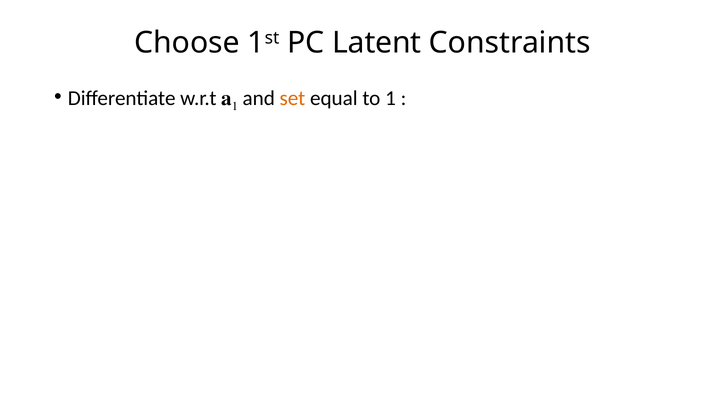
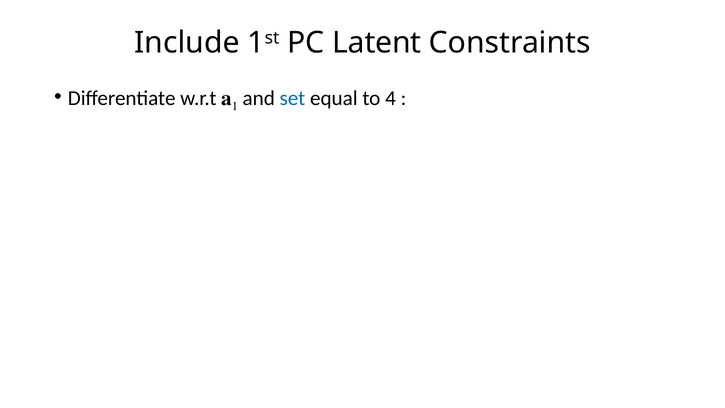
Choose: Choose -> Include
set colour: orange -> blue
to 1: 1 -> 4
